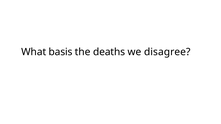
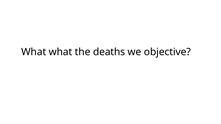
What basis: basis -> what
disagree: disagree -> objective
